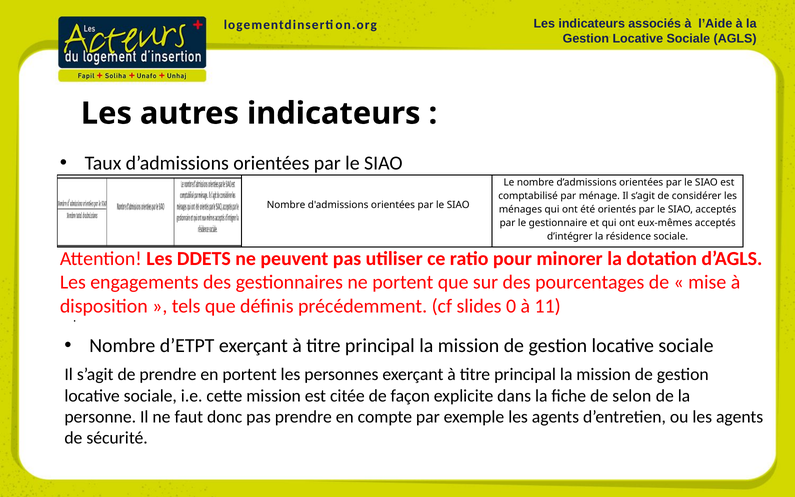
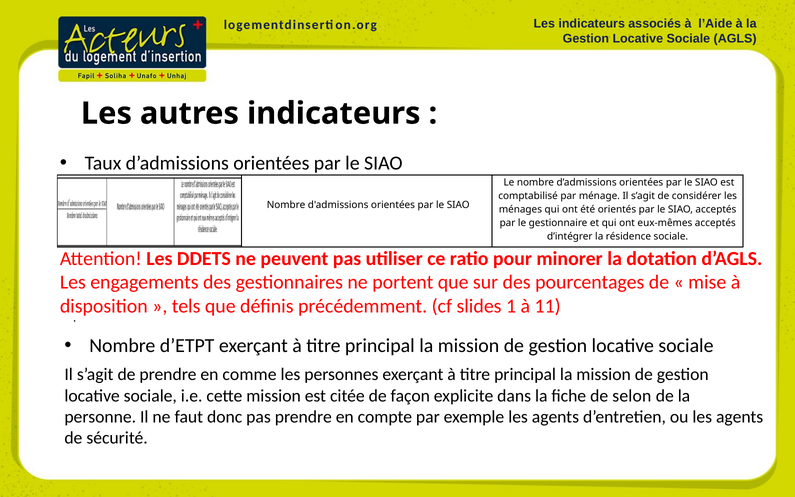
0: 0 -> 1
en portent: portent -> comme
